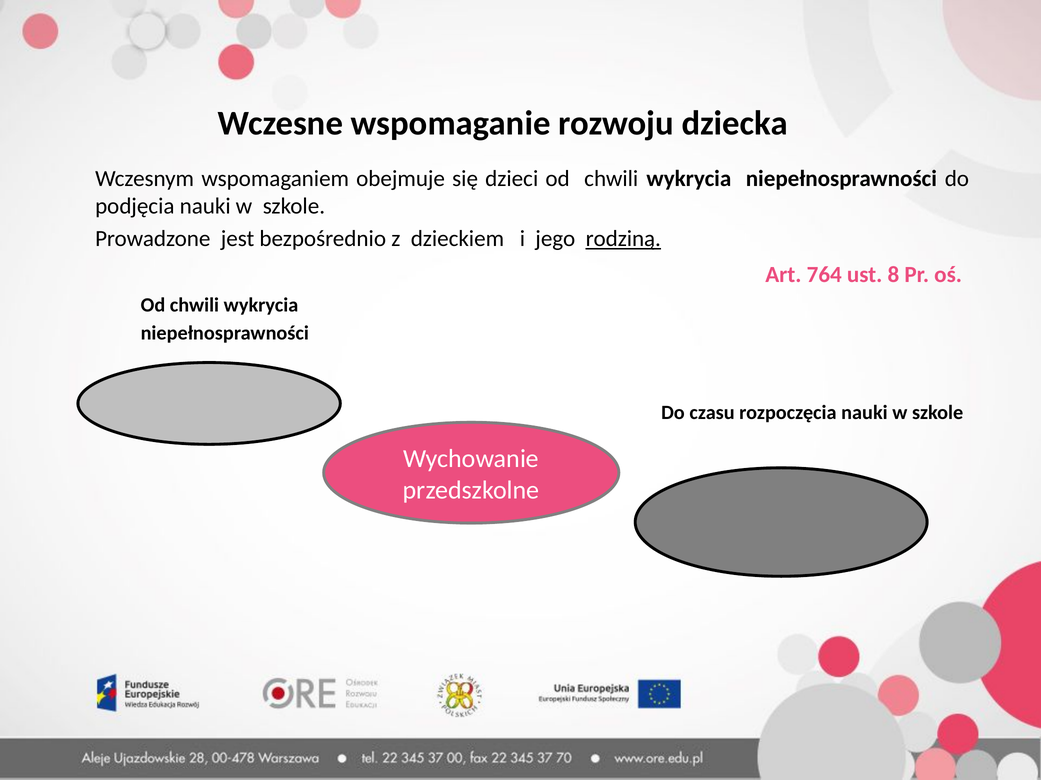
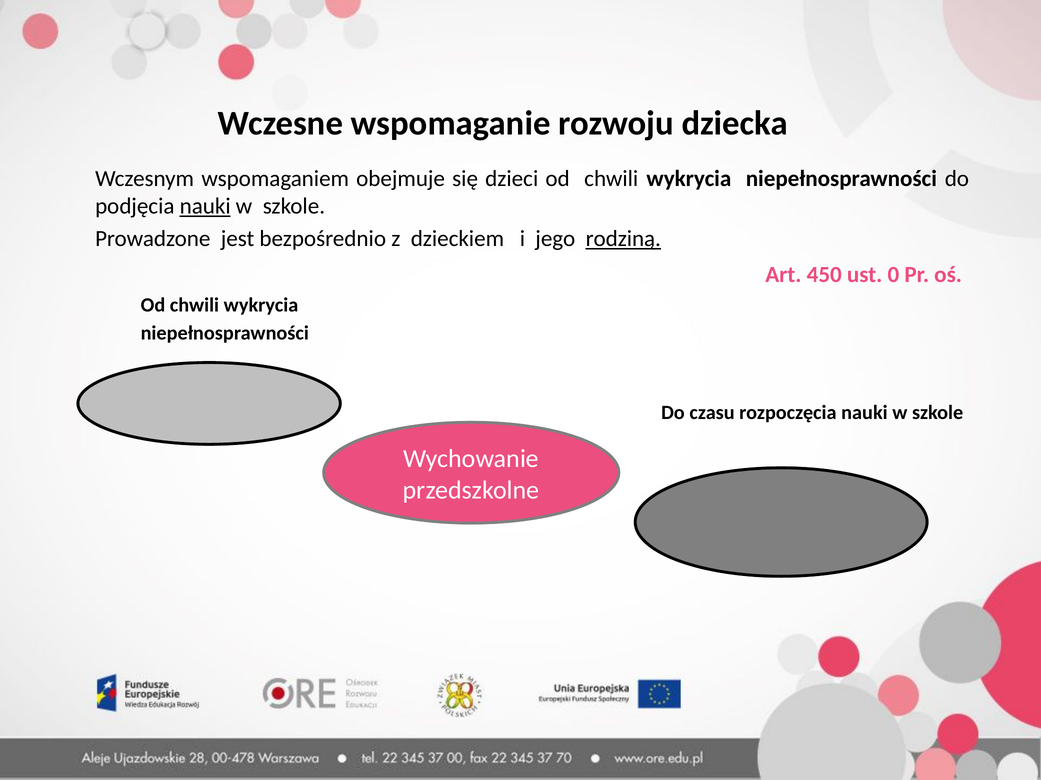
nauki at (205, 207) underline: none -> present
764: 764 -> 450
8: 8 -> 0
